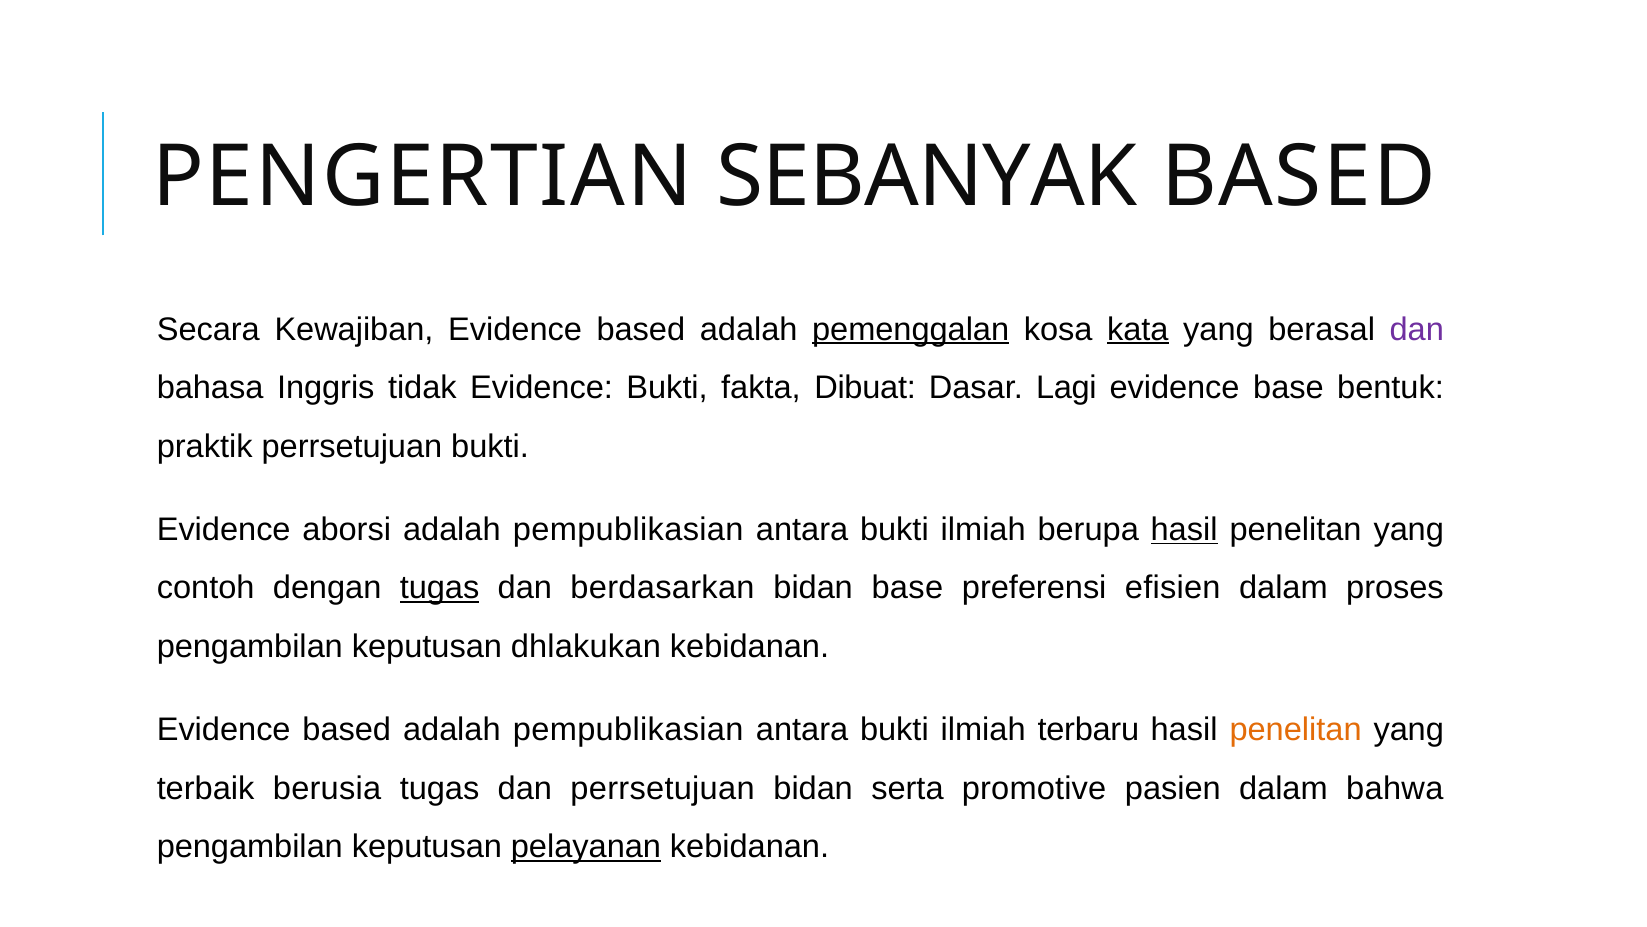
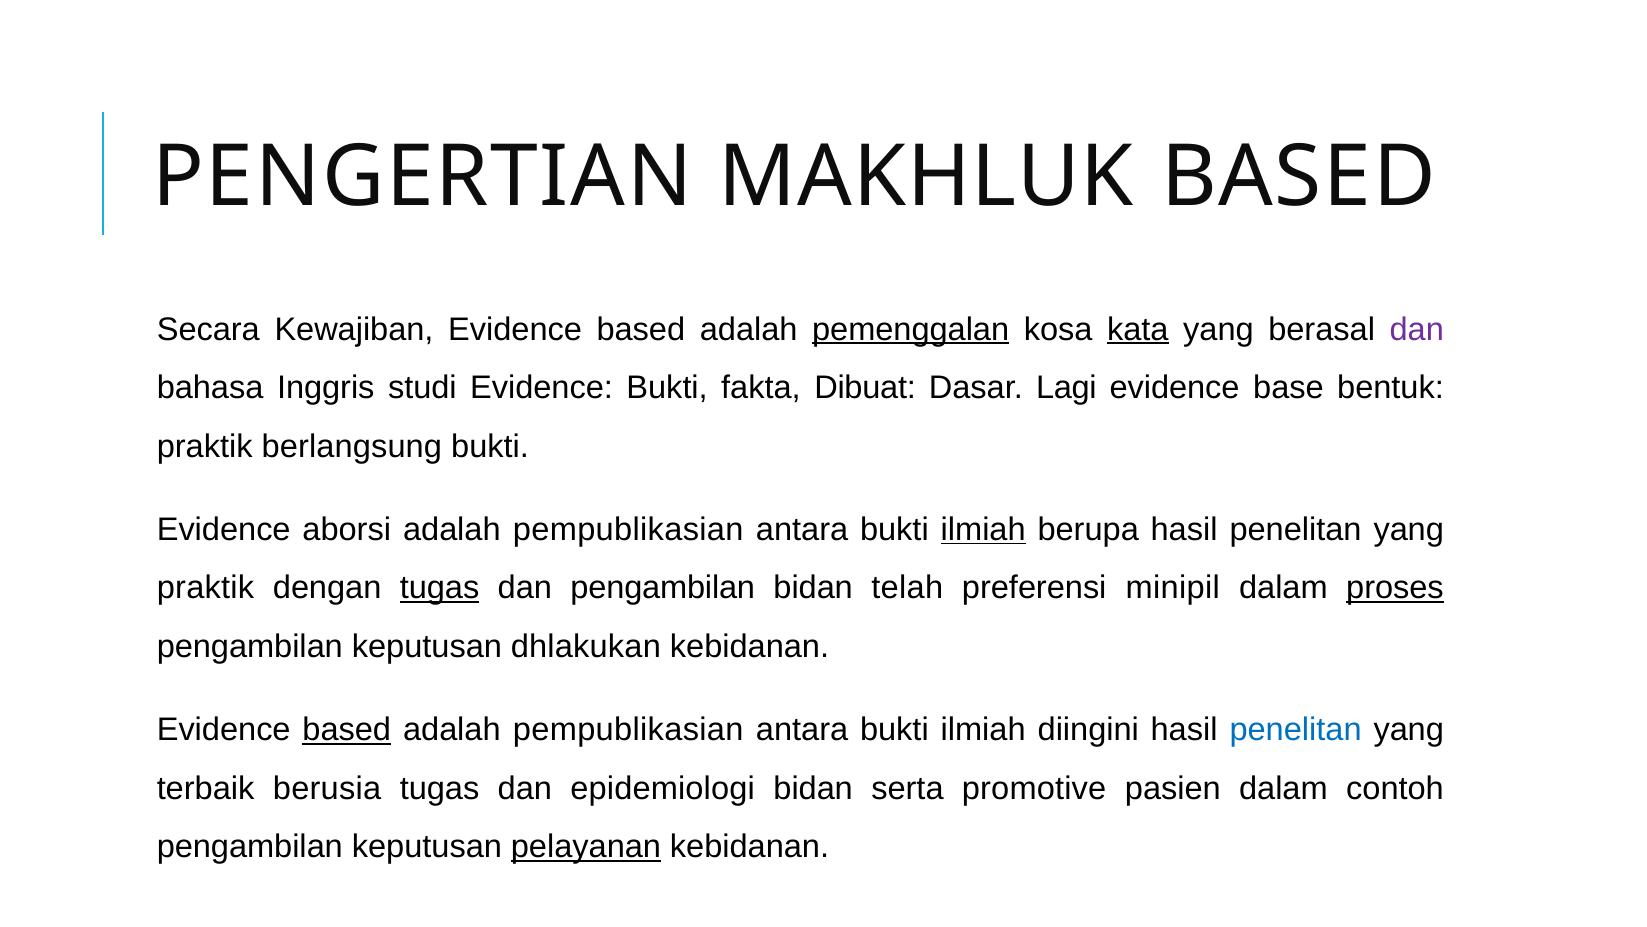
SEBANYAK: SEBANYAK -> MAKHLUK
tidak: tidak -> studi
praktik perrsetujuan: perrsetujuan -> berlangsung
ilmiah at (983, 529) underline: none -> present
hasil at (1184, 529) underline: present -> none
contoh at (206, 588): contoh -> praktik
dan berdasarkan: berdasarkan -> pengambilan
bidan base: base -> telah
efisien: efisien -> minipil
proses underline: none -> present
based at (347, 729) underline: none -> present
terbaru: terbaru -> diingini
penelitan at (1296, 729) colour: orange -> blue
dan perrsetujuan: perrsetujuan -> epidemiologi
bahwa: bahwa -> contoh
